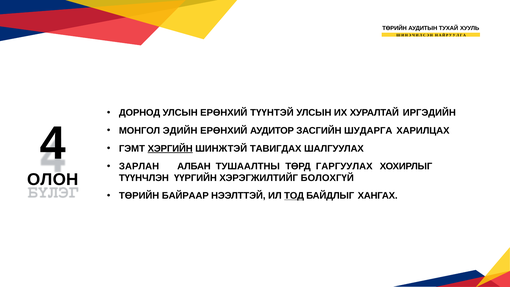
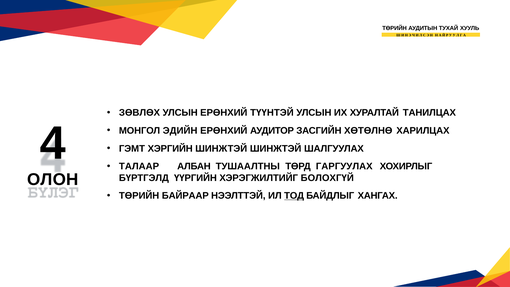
ДОРНОД: ДОРНОД -> ЗӨВЛӨХ
ИРГЭДИЙН: ИРГЭДИЙН -> ТАНИЛЦАХ
ШУДАРГА: ШУДАРГА -> ХӨТӨЛНӨ
ХЭРГИЙН underline: present -> none
ШИНЖТЭЙ ТАВИГДАХ: ТАВИГДАХ -> ШИНЖТЭЙ
ЗАРЛАН: ЗАРЛАН -> ТАЛААР
ТҮҮНЧЛЭН: ТҮҮНЧЛЭН -> БҮРТГЭЛД
